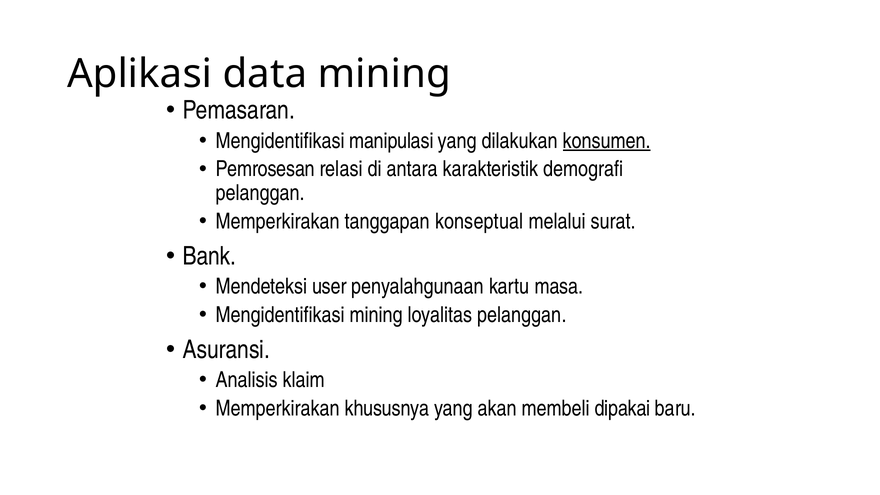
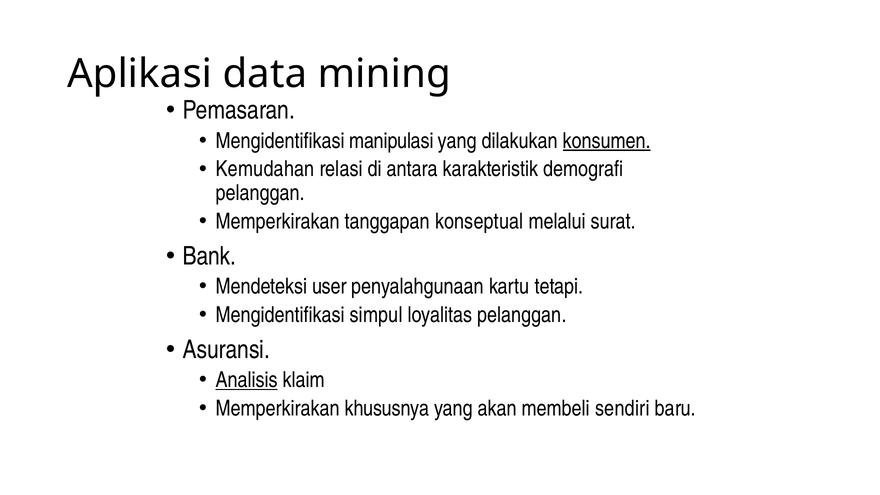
Pemrosesan: Pemrosesan -> Kemudahan
masa: masa -> tetapi
Mengidentifikasi mining: mining -> simpul
Analisis underline: none -> present
dipakai: dipakai -> sendiri
